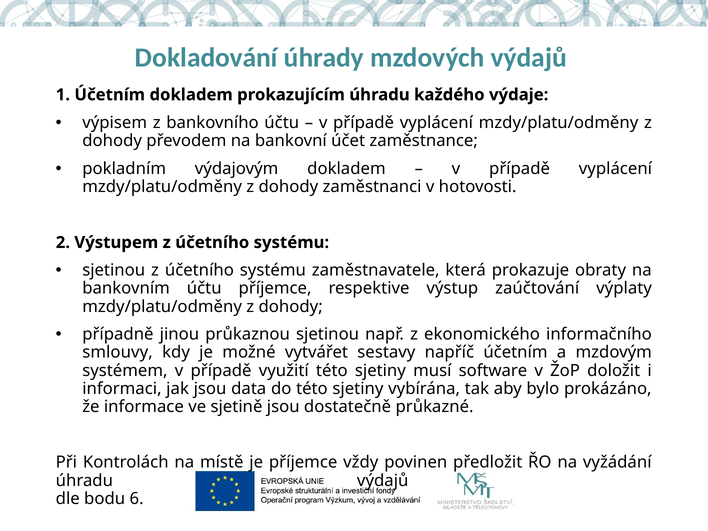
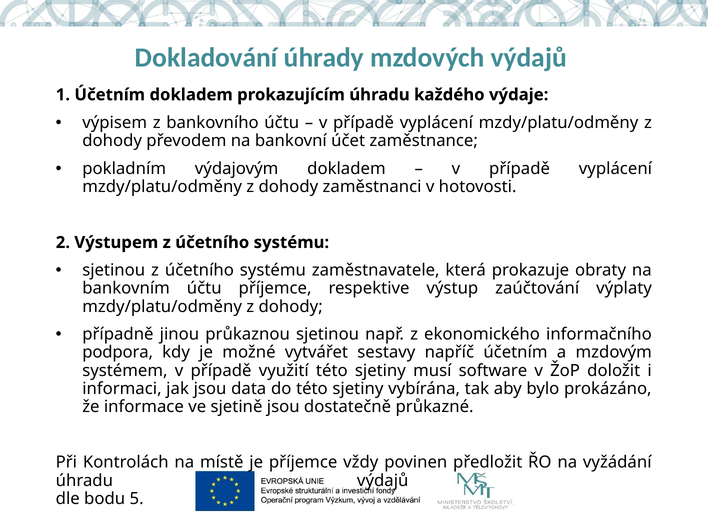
smlouvy: smlouvy -> podpora
6: 6 -> 5
